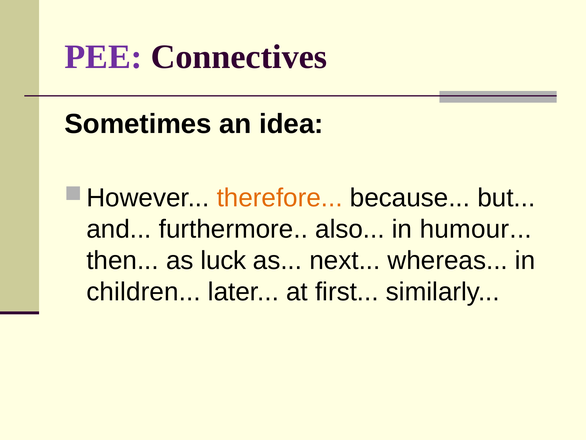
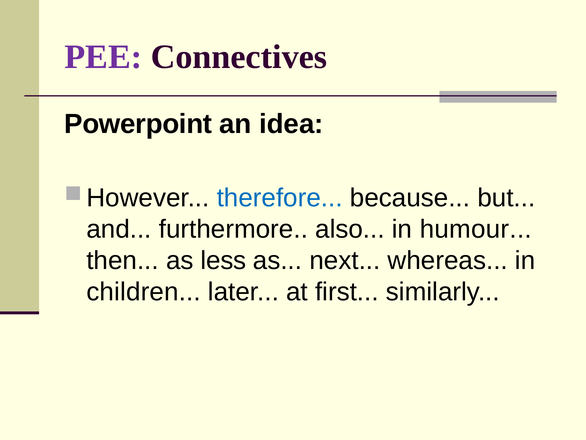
Sometimes: Sometimes -> Powerpoint
therefore colour: orange -> blue
luck: luck -> less
